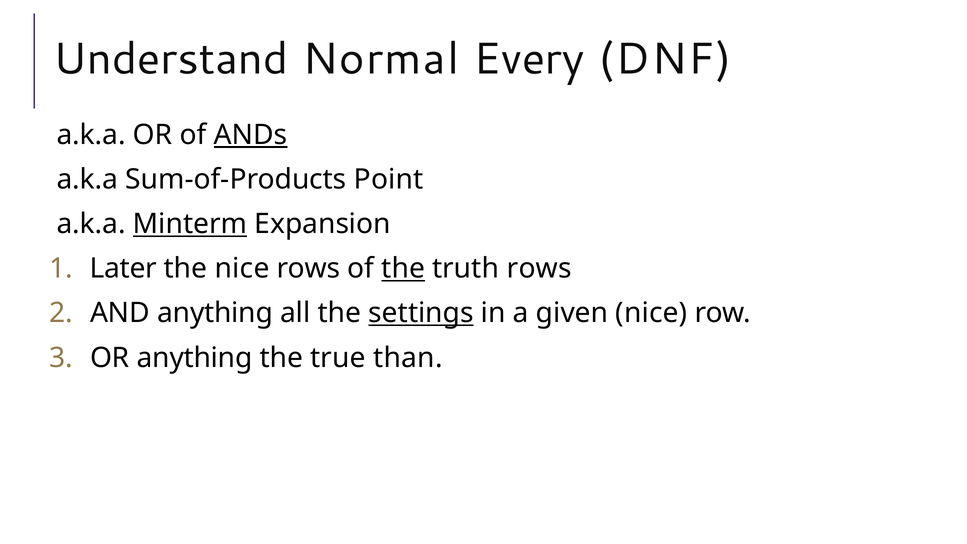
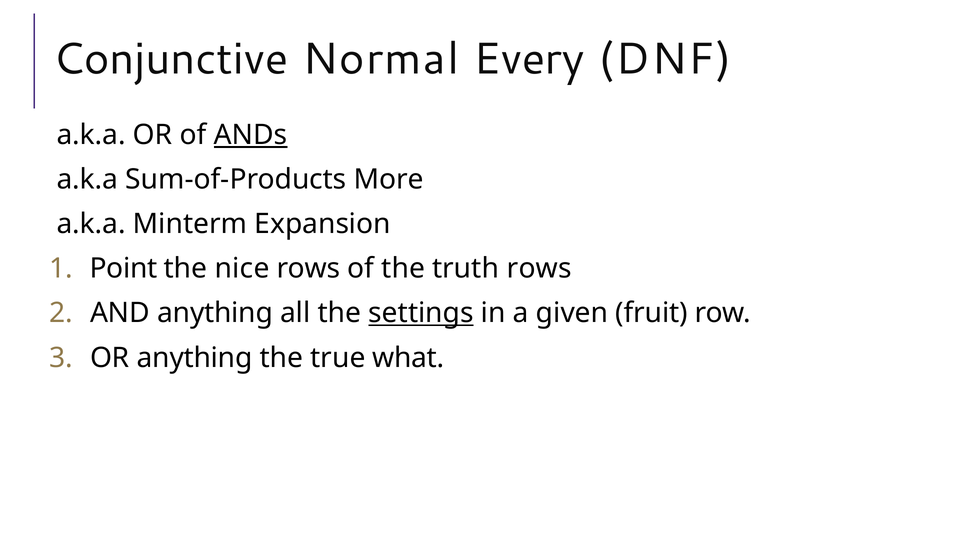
Understand: Understand -> Conjunctive
Point: Point -> More
Minterm underline: present -> none
Later: Later -> Point
the at (403, 269) underline: present -> none
given nice: nice -> fruit
than: than -> what
